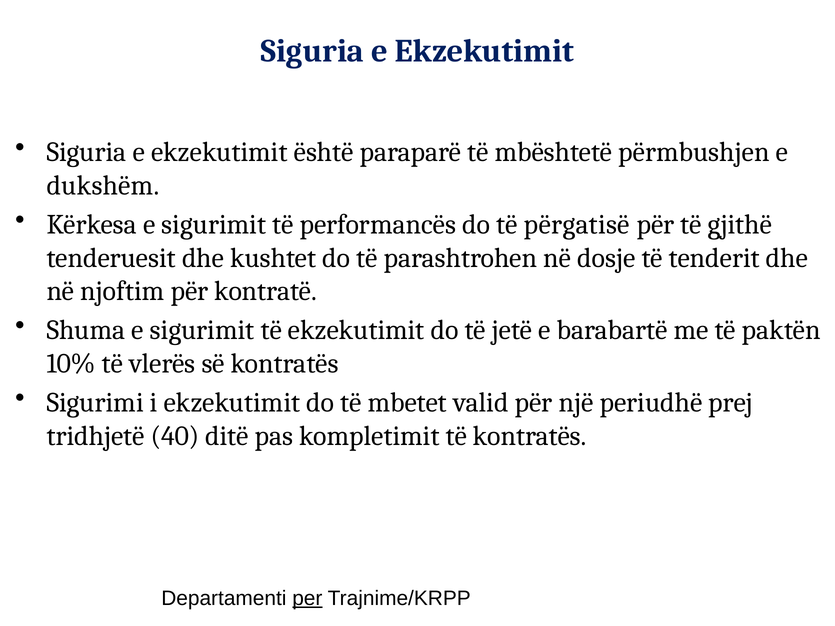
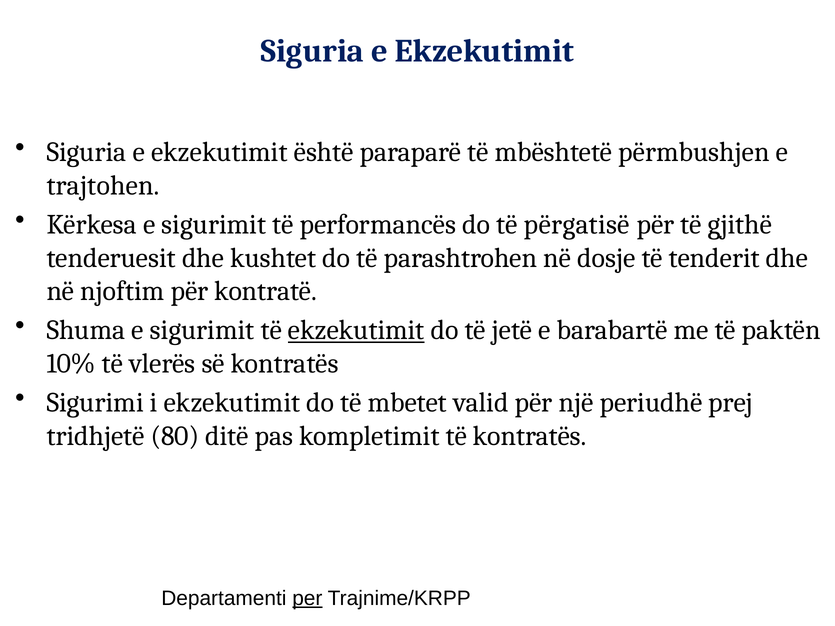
dukshëm: dukshëm -> trajtohen
ekzekutimit at (356, 330) underline: none -> present
40: 40 -> 80
